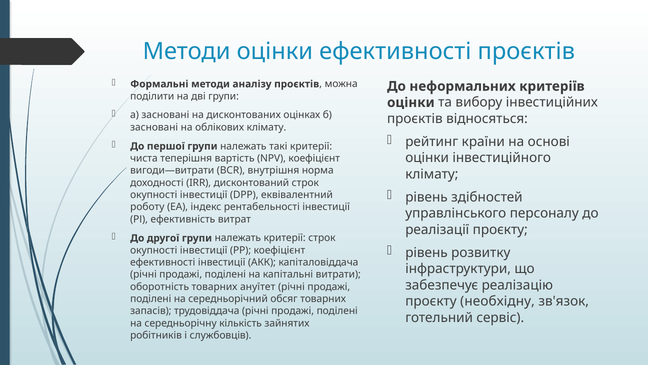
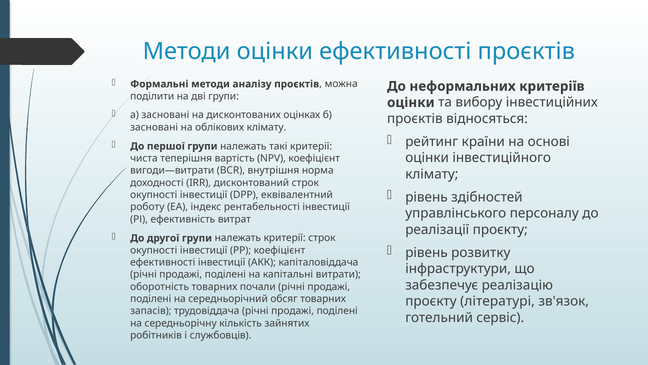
ануїтет: ануїтет -> почали
необхідну: необхідну -> літературі
